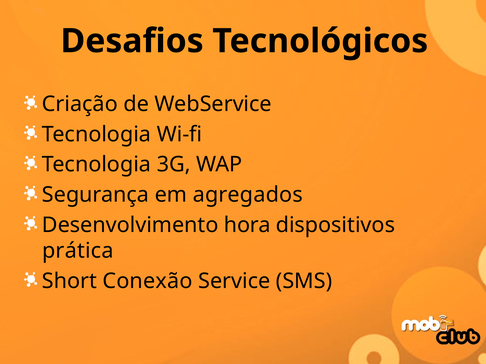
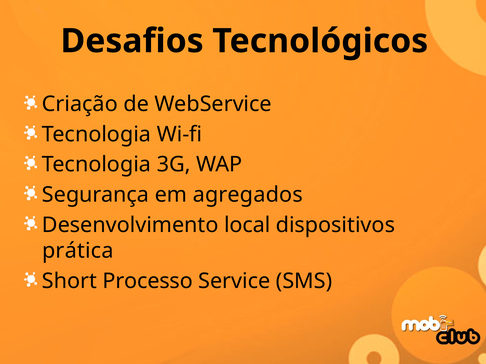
hora: hora -> local
Conexão: Conexão -> Processo
